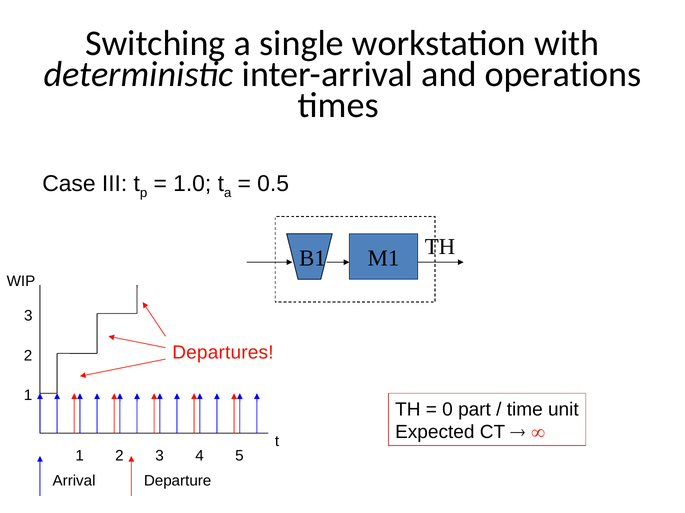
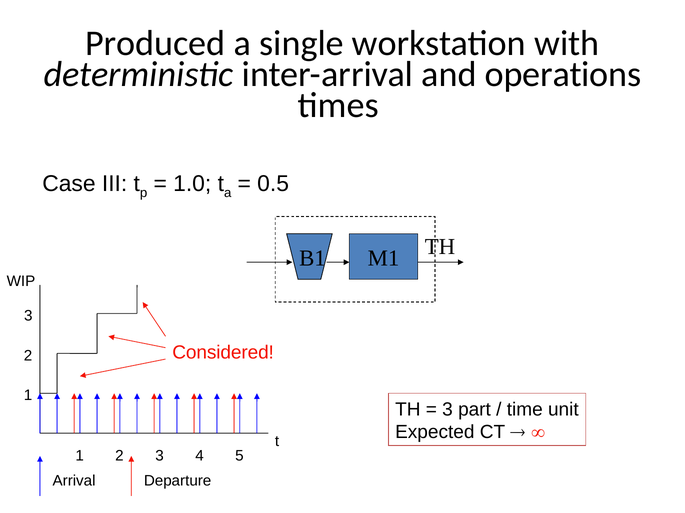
Switching: Switching -> Produced
Departures: Departures -> Considered
0 at (447, 410): 0 -> 3
